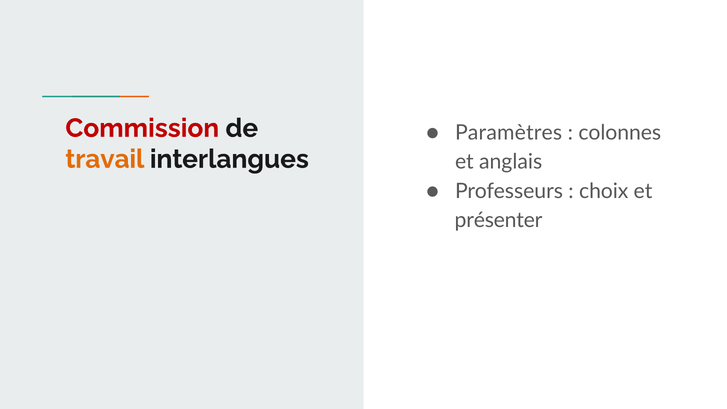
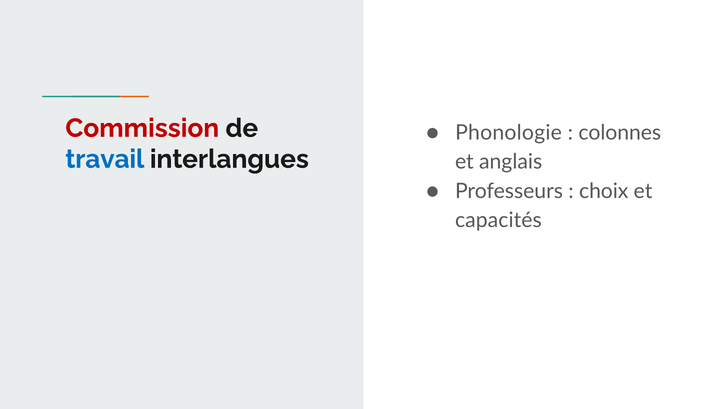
Paramètres: Paramètres -> Phonologie
travail colour: orange -> blue
présenter: présenter -> capacités
